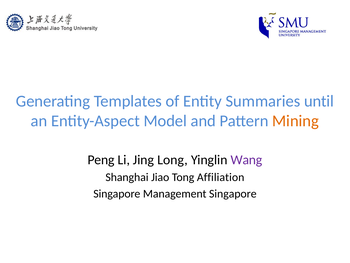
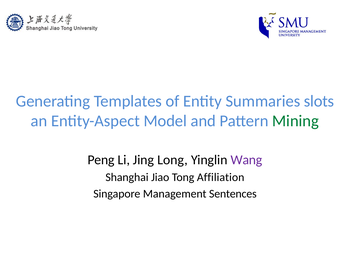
until: until -> slots
Mining colour: orange -> green
Management Singapore: Singapore -> Sentences
